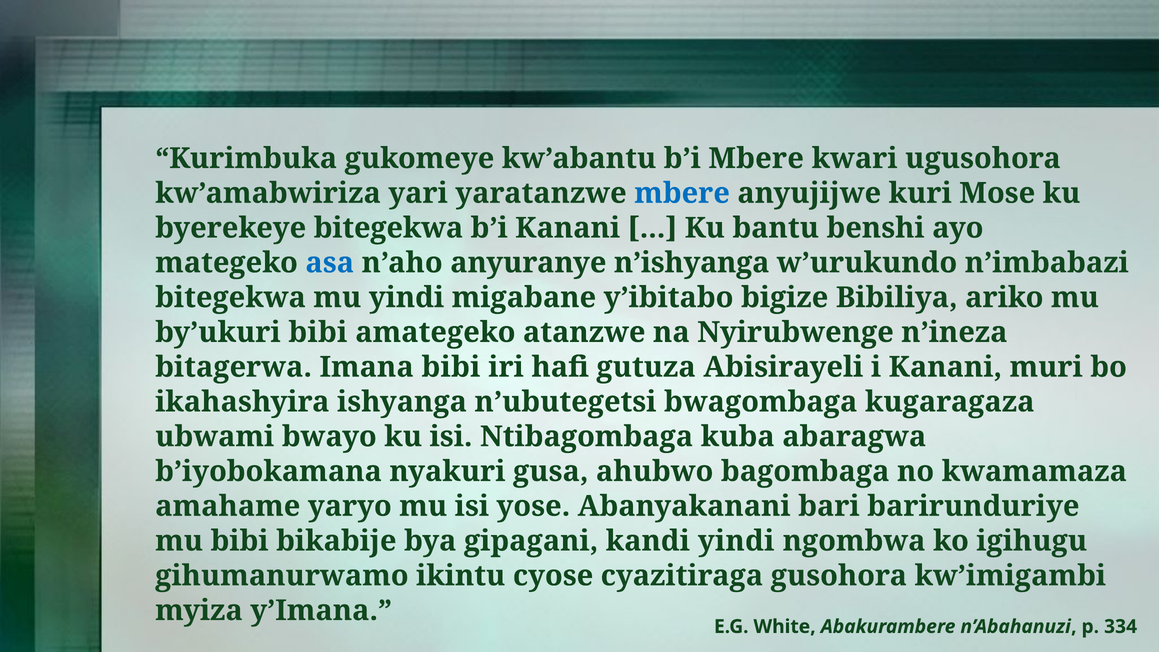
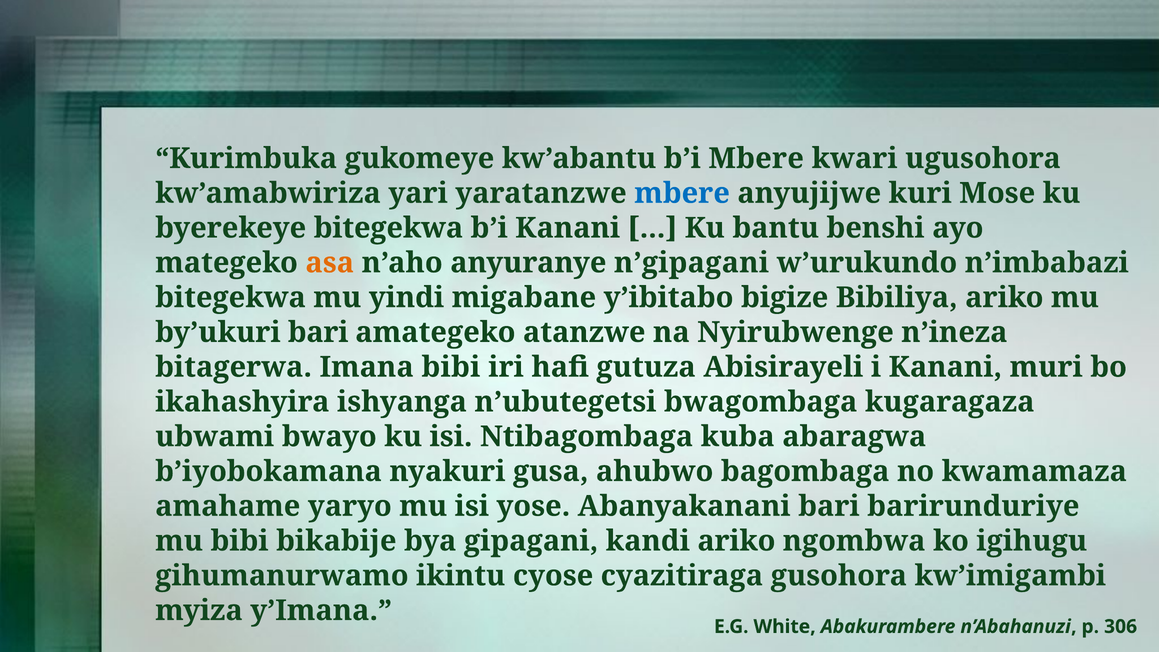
asa colour: blue -> orange
n’ishyanga: n’ishyanga -> n’gipagani
by’ukuri bibi: bibi -> bari
kandi yindi: yindi -> ariko
334: 334 -> 306
